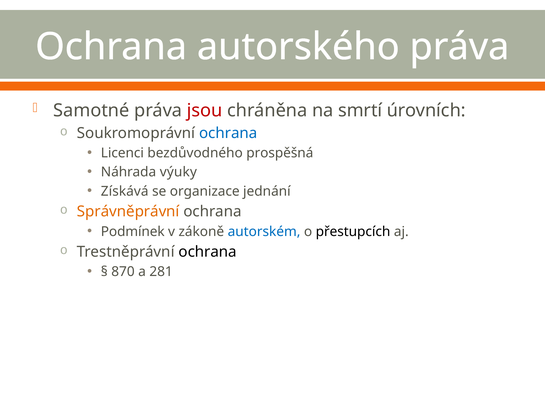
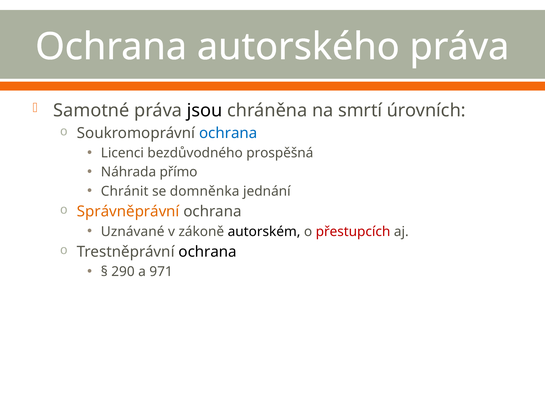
jsou colour: red -> black
výuky: výuky -> přímo
Získává: Získává -> Chránit
organizace: organizace -> domněnka
Podmínek: Podmínek -> Uznávané
autorském colour: blue -> black
přestupcích colour: black -> red
870: 870 -> 290
281: 281 -> 971
